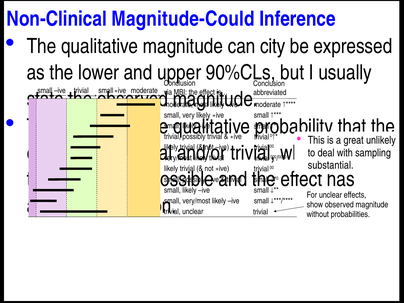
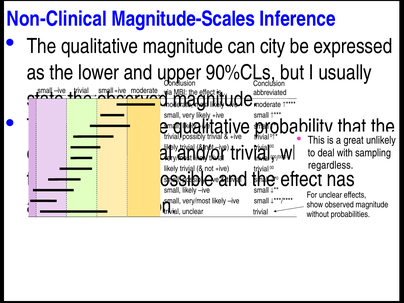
Magnitude-Could: Magnitude-Could -> Magnitude-Scales
substantial at (331, 165): substantial -> regardless
